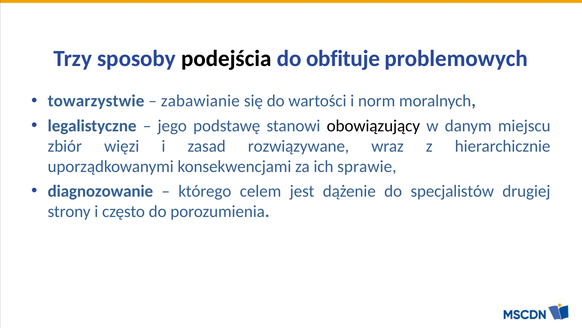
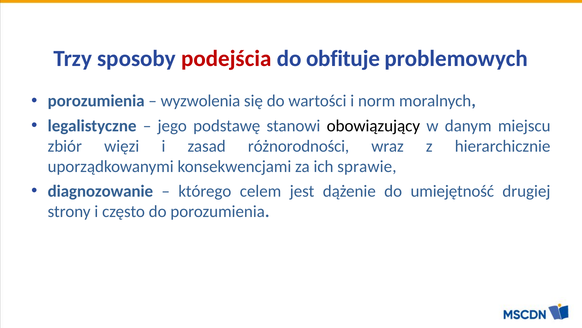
podejścia colour: black -> red
towarzystwie at (96, 101): towarzystwie -> porozumienia
zabawianie: zabawianie -> wyzwolenia
rozwiązywane: rozwiązywane -> różnorodności
specjalistów: specjalistów -> umiejętność
